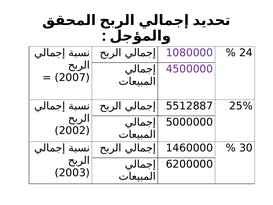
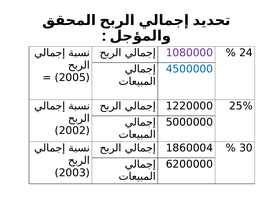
4500000 colour: purple -> blue
2007: 2007 -> 2005
5512887: 5512887 -> 1220000
1460000: 1460000 -> 1860004
